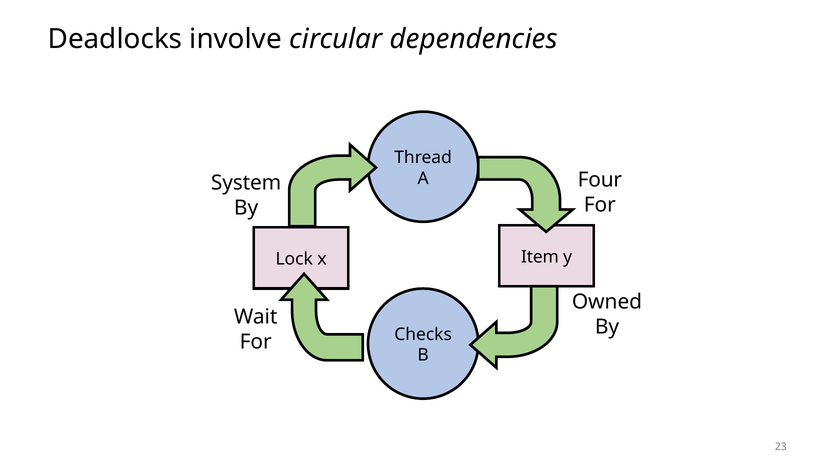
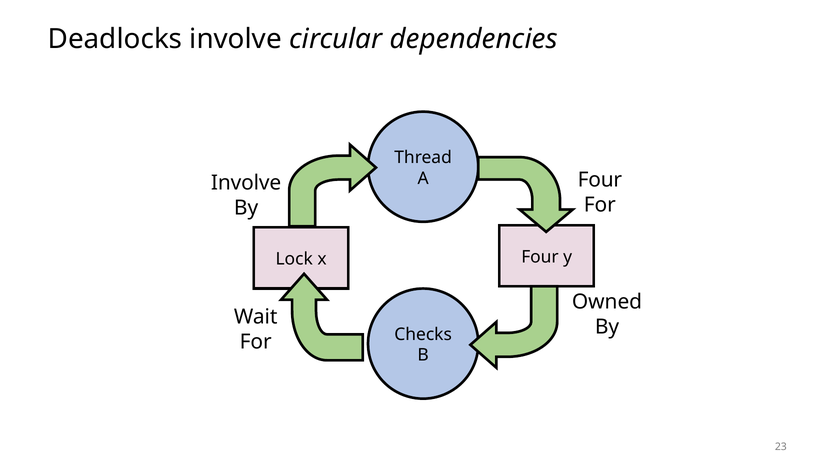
System at (246, 183): System -> Involve
Item at (540, 257): Item -> Four
